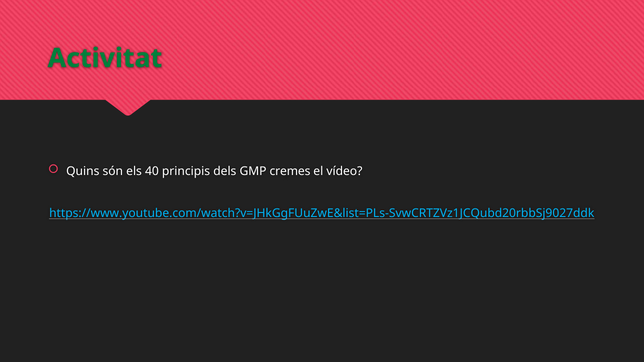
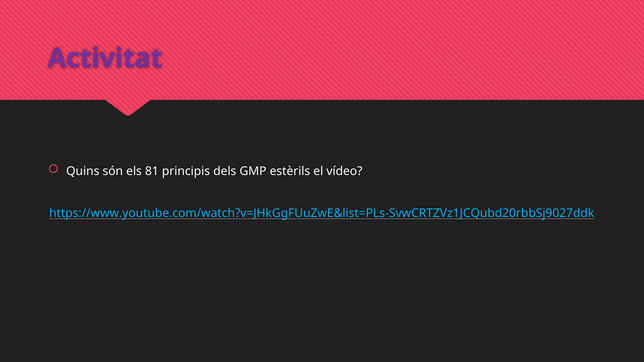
Activitat colour: green -> purple
40: 40 -> 81
cremes: cremes -> estèrils
